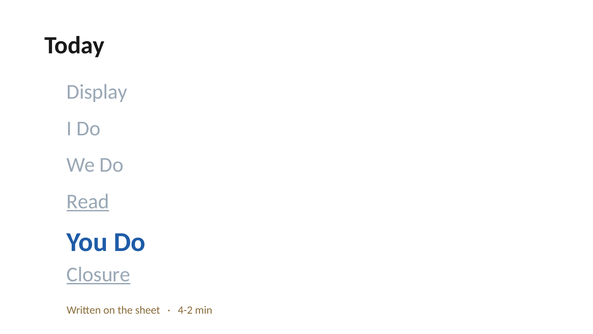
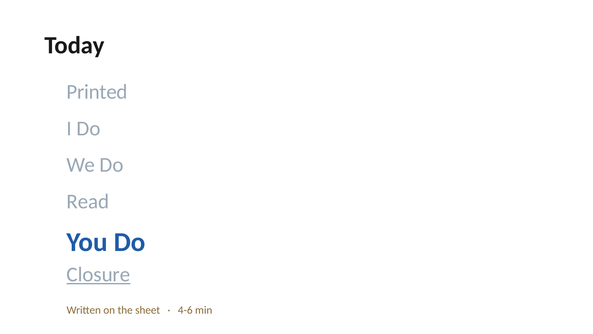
Display: Display -> Printed
Read underline: present -> none
4-2: 4-2 -> 4-6
